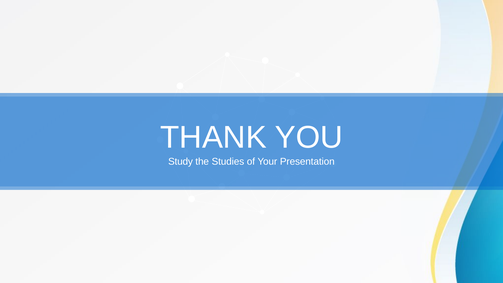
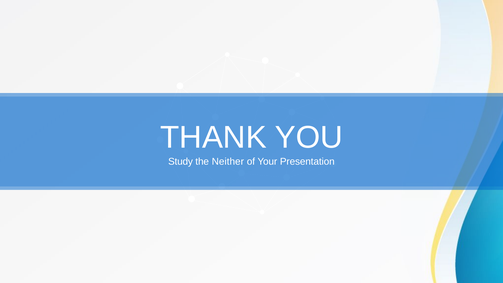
Studies: Studies -> Neither
